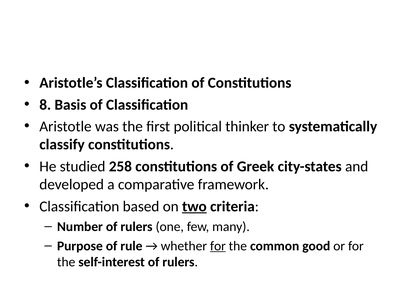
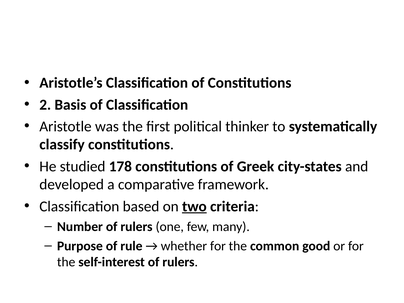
8: 8 -> 2
258: 258 -> 178
for at (218, 246) underline: present -> none
